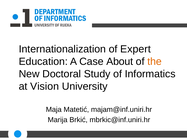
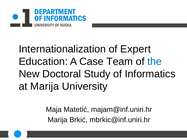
About: About -> Team
the colour: orange -> blue
at Vision: Vision -> Marija
